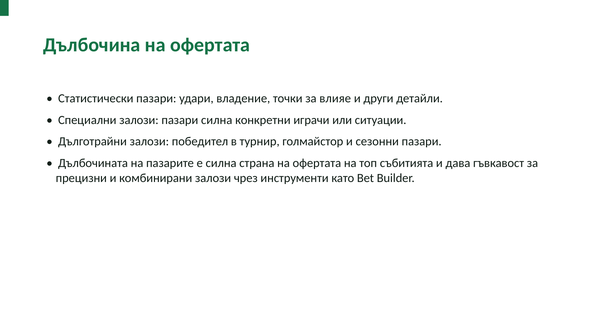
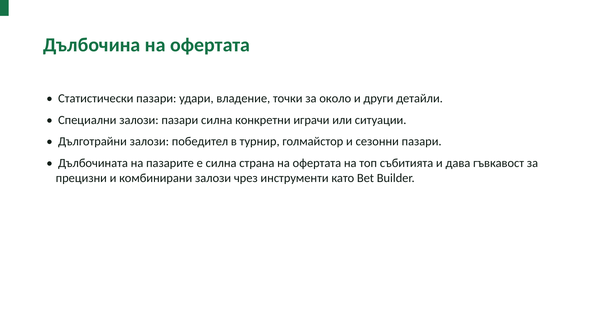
влияе: влияе -> около
